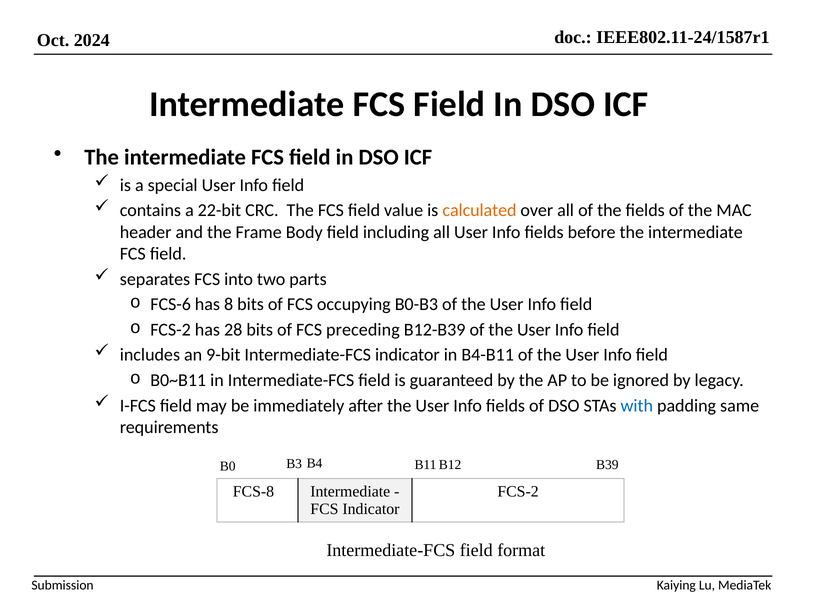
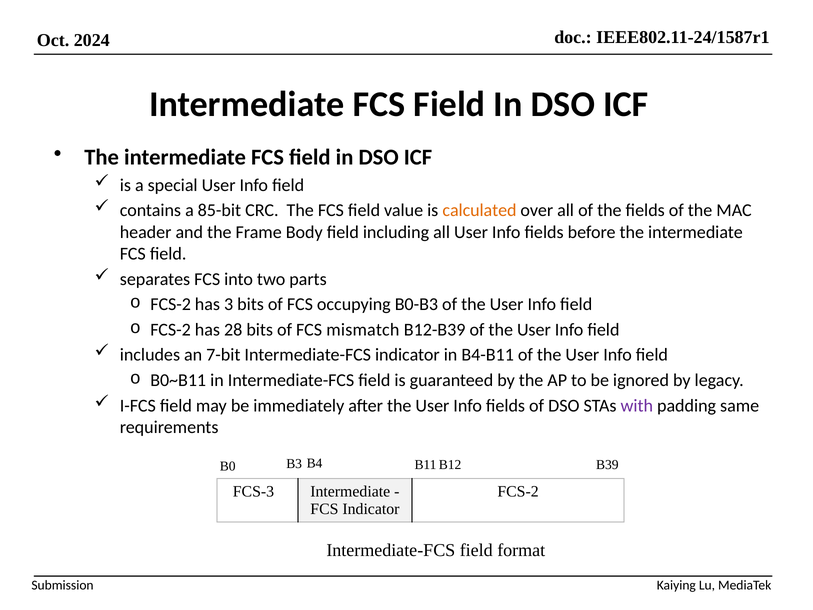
22-bit: 22-bit -> 85-bit
FCS-6 at (171, 304): FCS-6 -> FCS-2
8: 8 -> 3
preceding: preceding -> mismatch
9-bit: 9-bit -> 7-bit
with colour: blue -> purple
FCS-8: FCS-8 -> FCS-3
